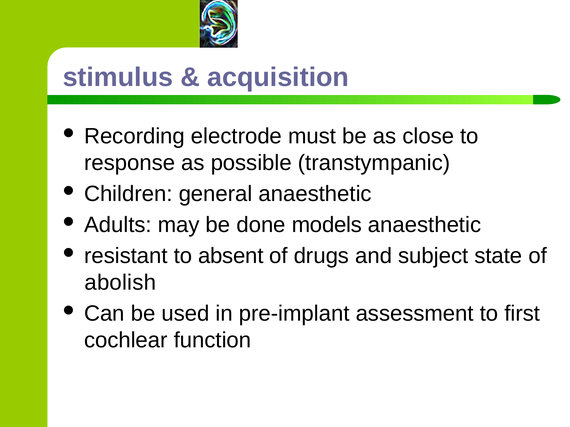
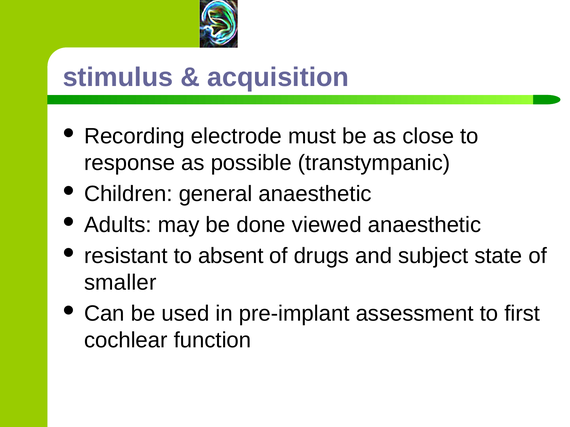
models: models -> viewed
abolish: abolish -> smaller
